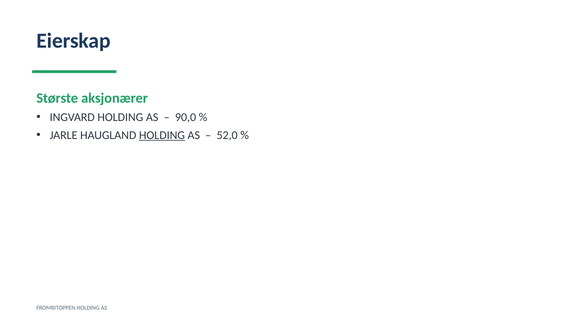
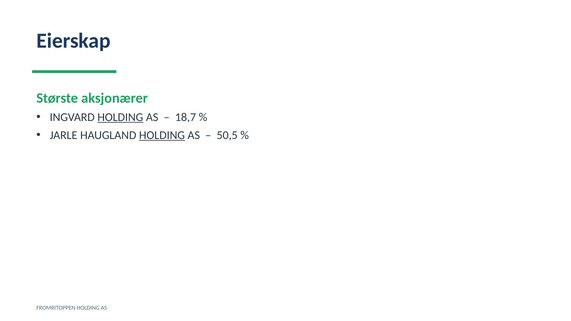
HOLDING at (120, 117) underline: none -> present
90,0: 90,0 -> 18,7
52,0: 52,0 -> 50,5
